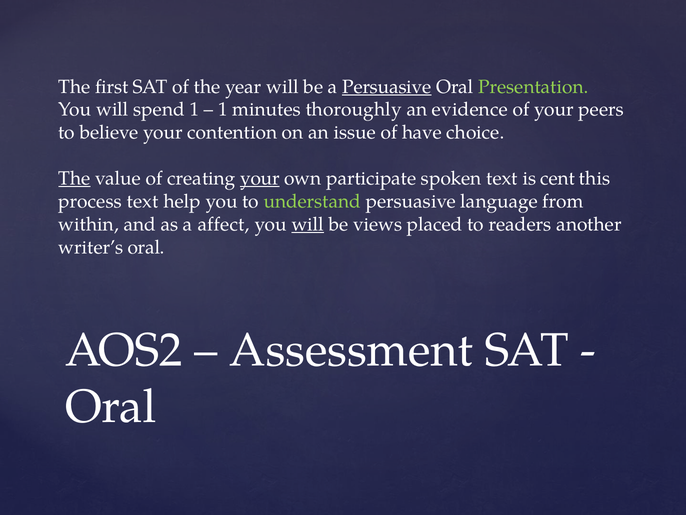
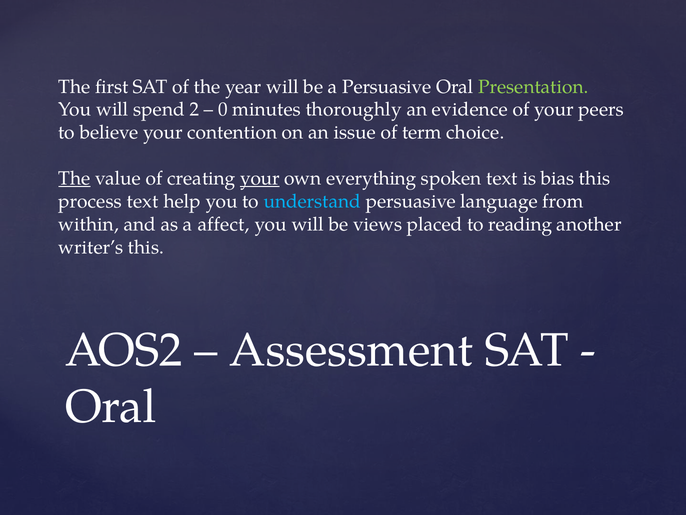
Persuasive at (387, 87) underline: present -> none
spend 1: 1 -> 2
1 at (223, 110): 1 -> 0
have: have -> term
participate: participate -> everything
cent: cent -> bias
understand colour: light green -> light blue
will at (308, 224) underline: present -> none
readers: readers -> reading
writer’s oral: oral -> this
